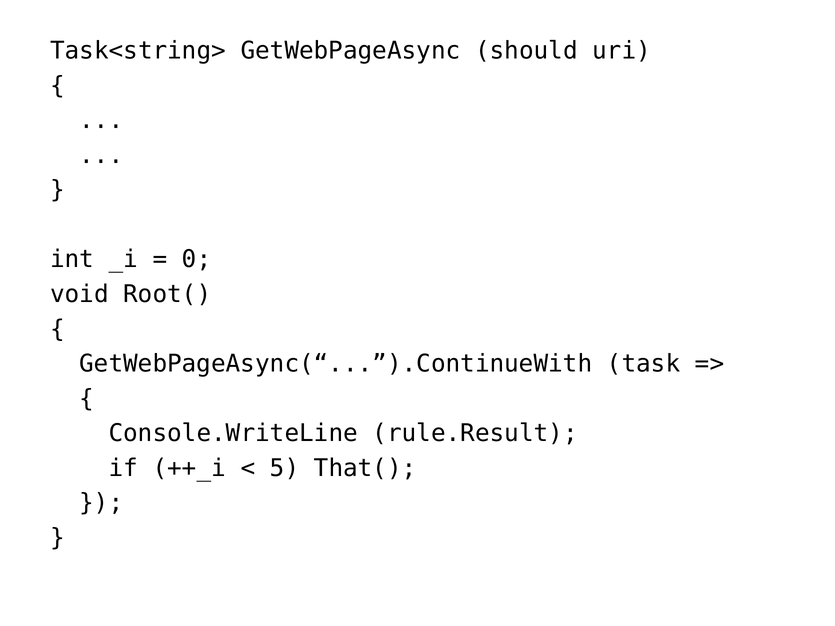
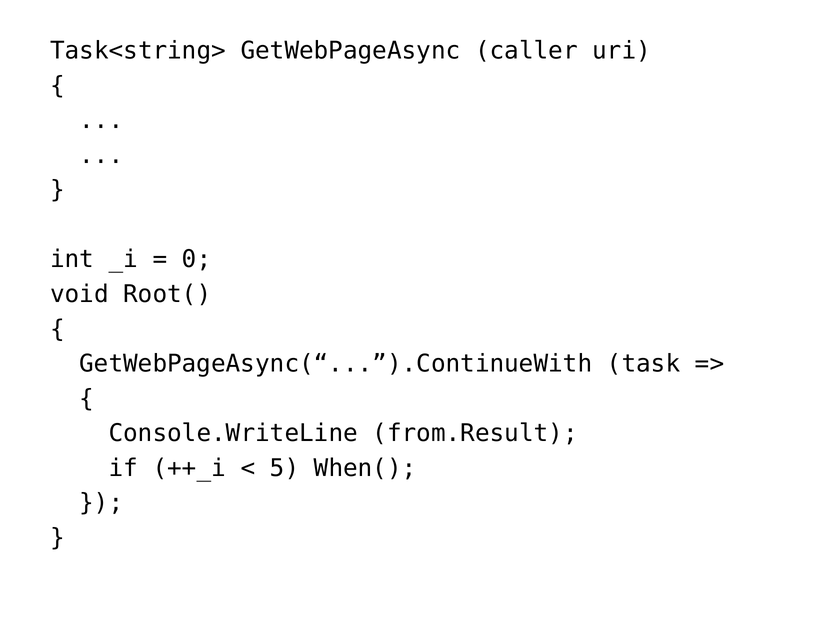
should: should -> caller
rule.Result: rule.Result -> from.Result
That(: That( -> When(
